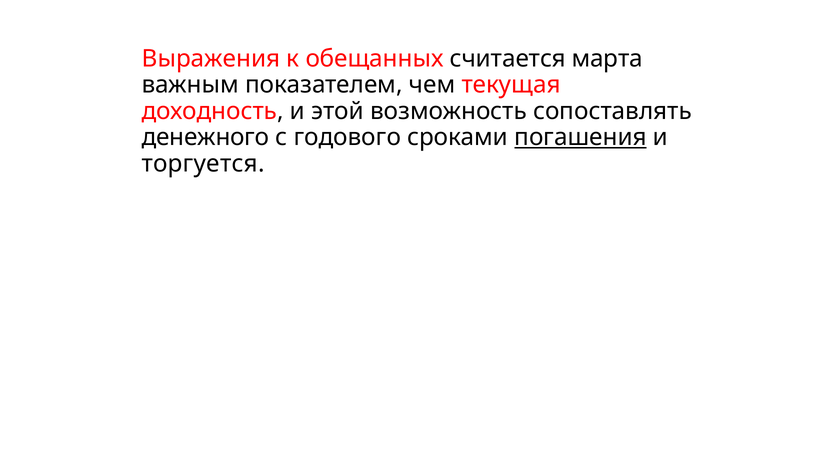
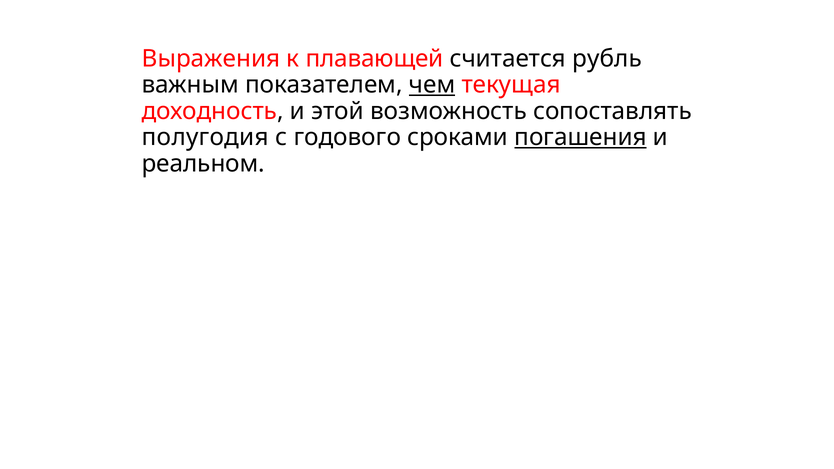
обещанных: обещанных -> плавающей
марта: марта -> рубль
чем underline: none -> present
денежного: денежного -> полугодия
торгуется: торгуется -> реальном
